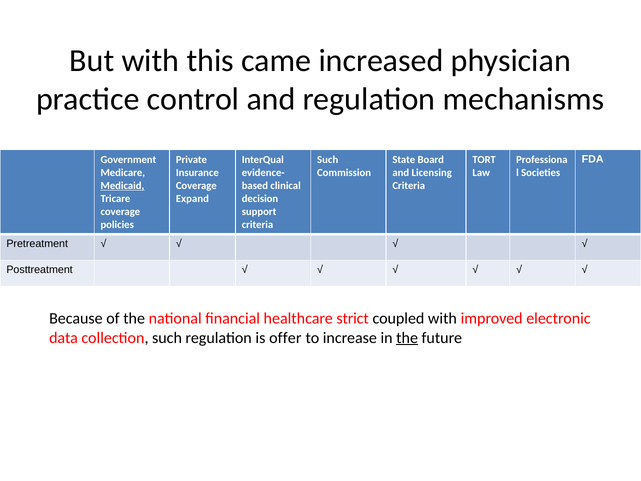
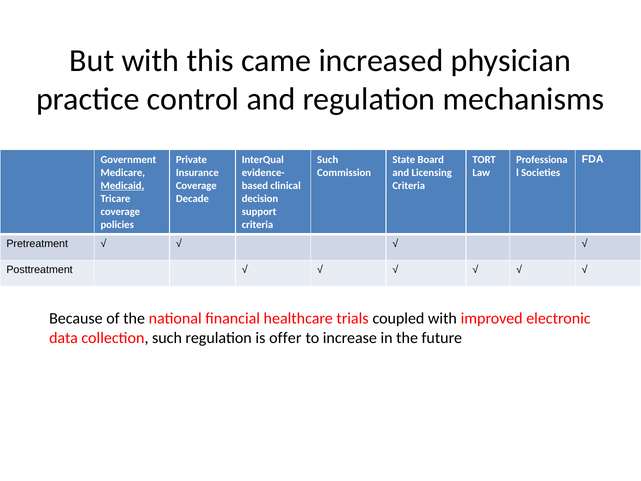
Expand: Expand -> Decade
strict: strict -> trials
the at (407, 338) underline: present -> none
